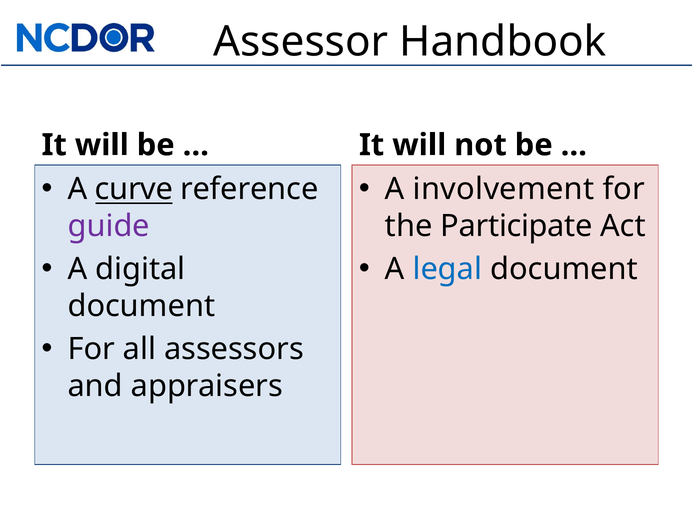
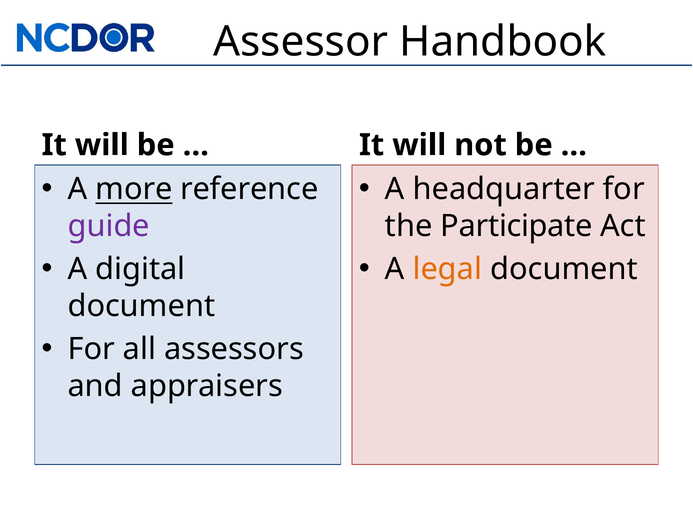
curve: curve -> more
involvement: involvement -> headquarter
legal colour: blue -> orange
